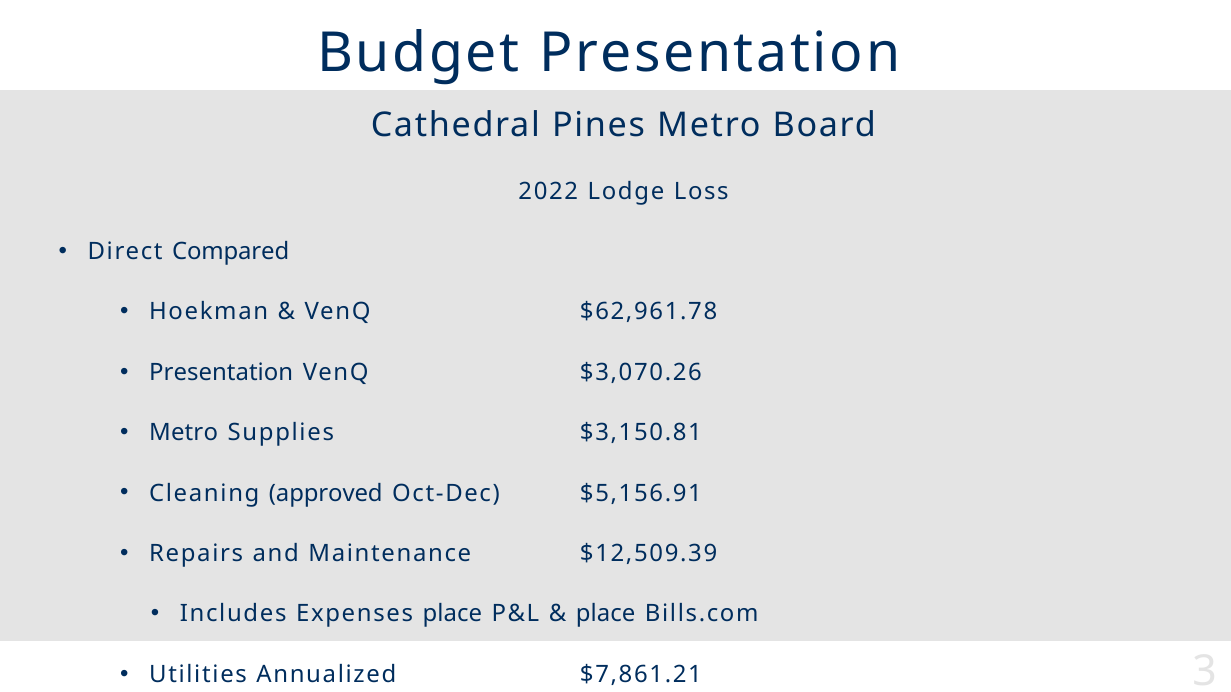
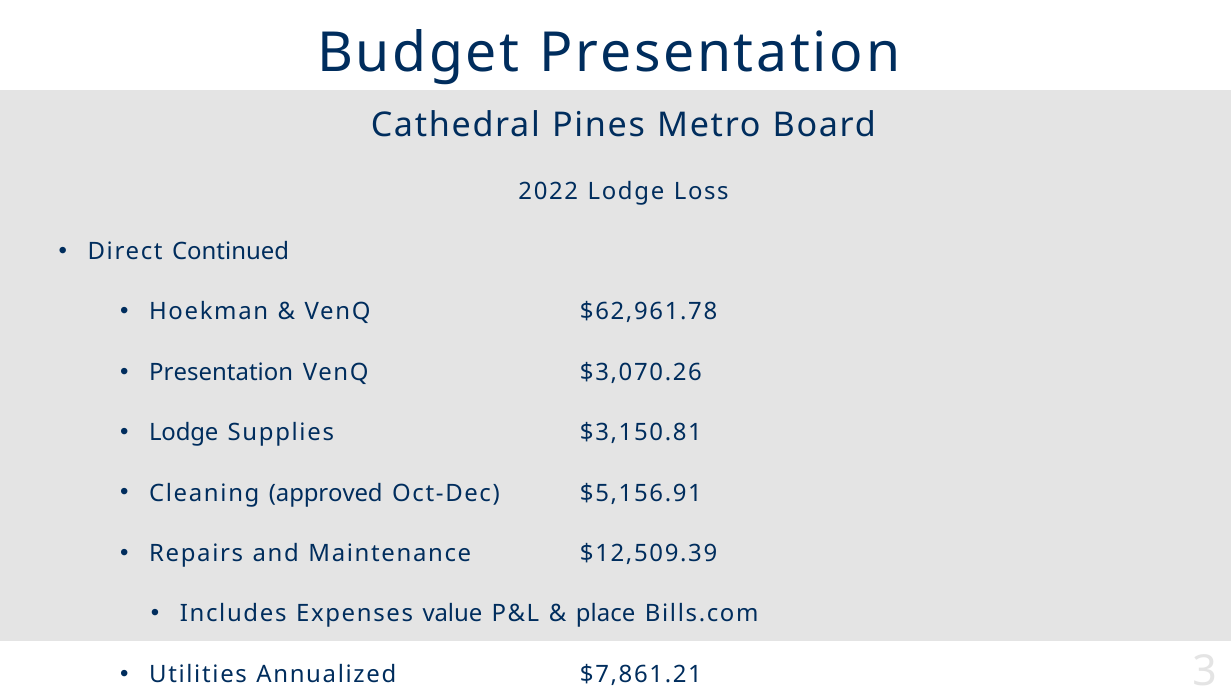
Compared: Compared -> Continued
Metro at (184, 433): Metro -> Lodge
Expenses place: place -> value
